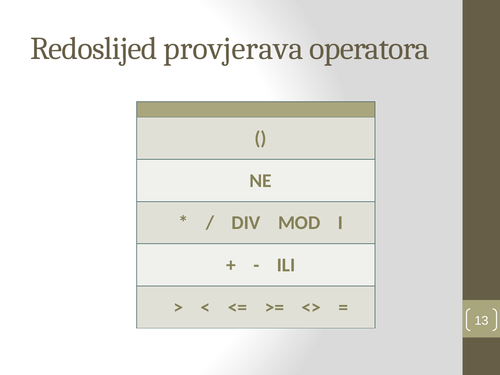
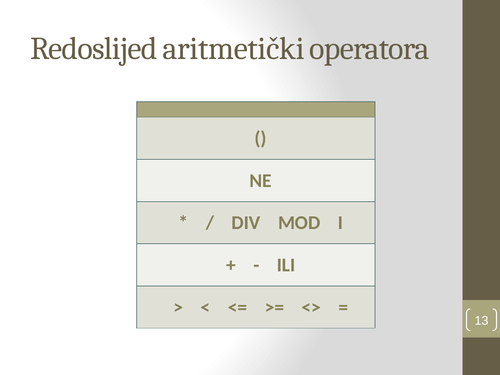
provjerava: provjerava -> aritmetički
